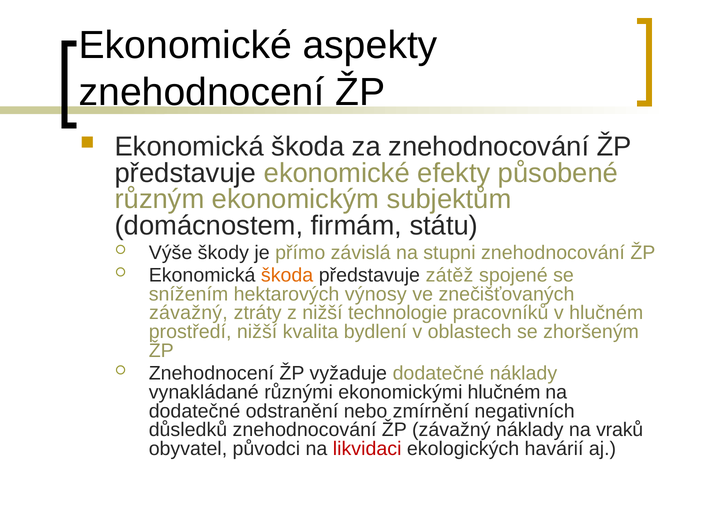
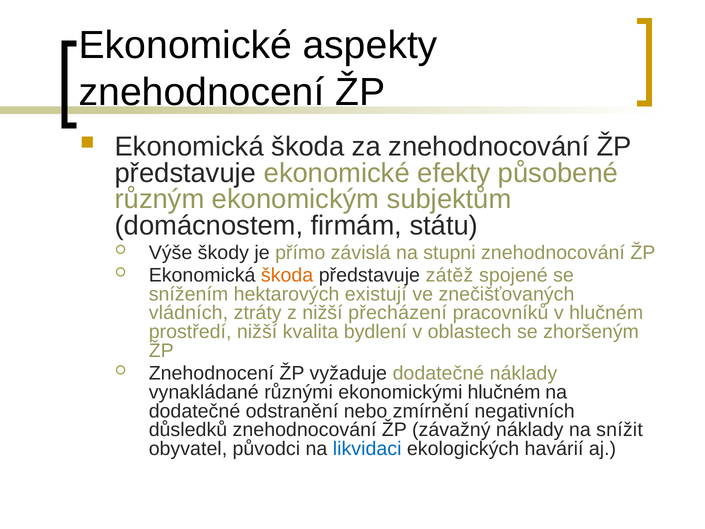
výnosy: výnosy -> existují
závažný at (188, 313): závažný -> vládních
technologie: technologie -> přecházení
vraků: vraků -> snížit
likvidaci colour: red -> blue
